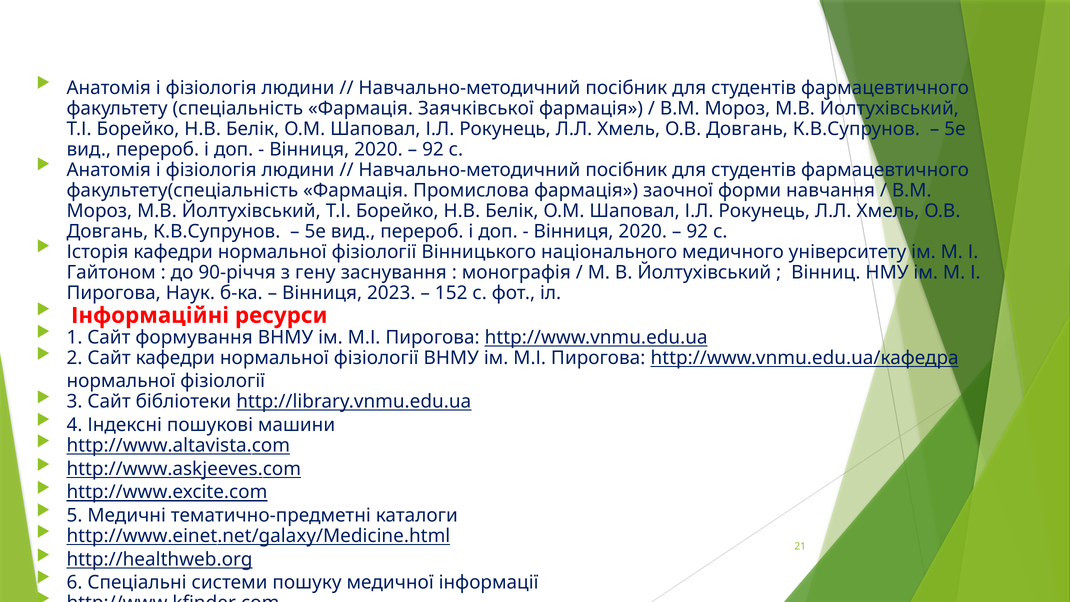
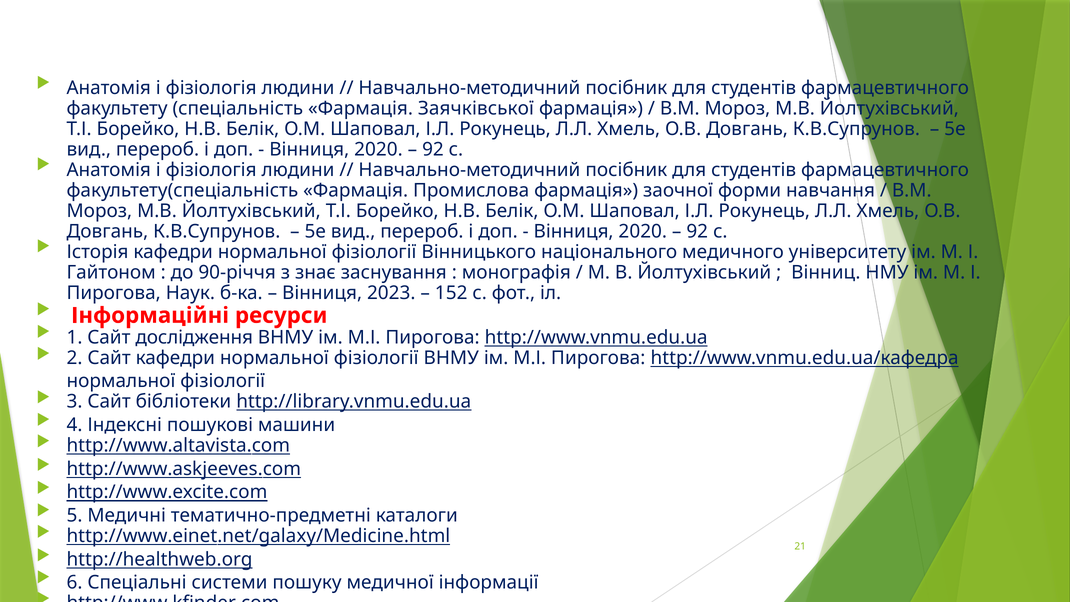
гену: гену -> знає
формування: формування -> дослідження
